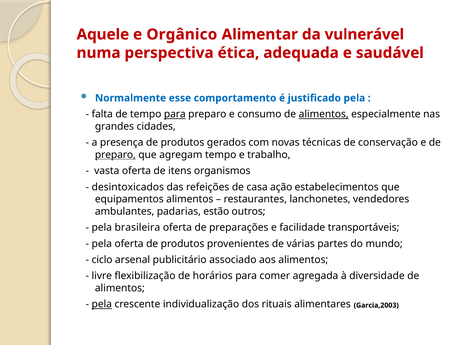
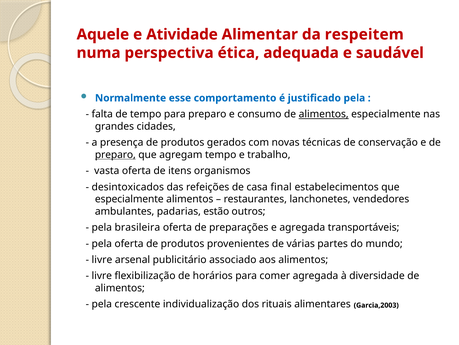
Orgânico: Orgânico -> Atividade
vulnerável: vulnerável -> respeitem
para at (175, 114) underline: present -> none
ação: ação -> final
equipamentos at (129, 199): equipamentos -> especialmente
e facilidade: facilidade -> agregada
ciclo at (102, 259): ciclo -> livre
pela at (102, 304) underline: present -> none
